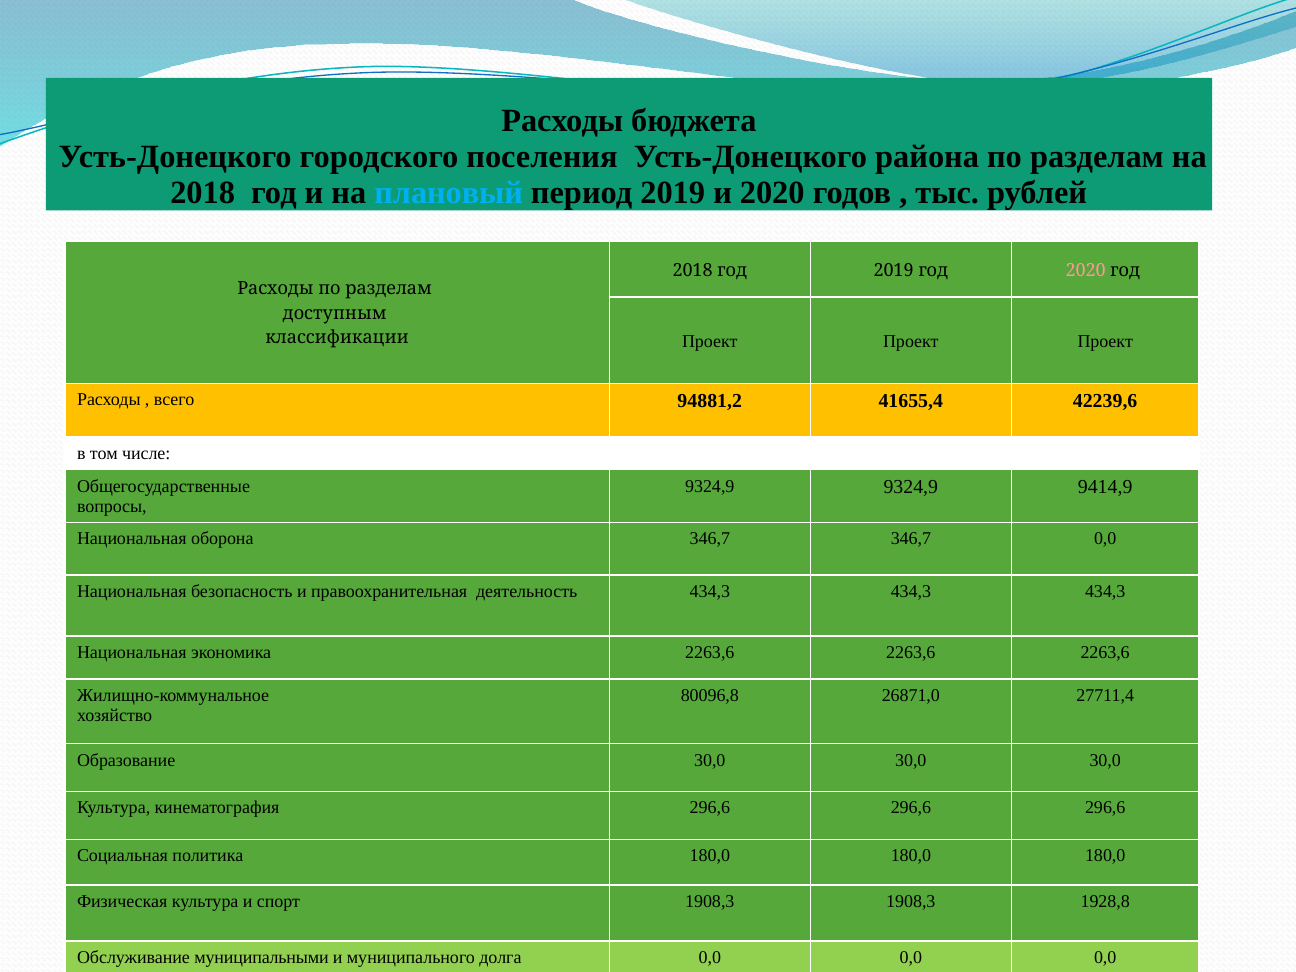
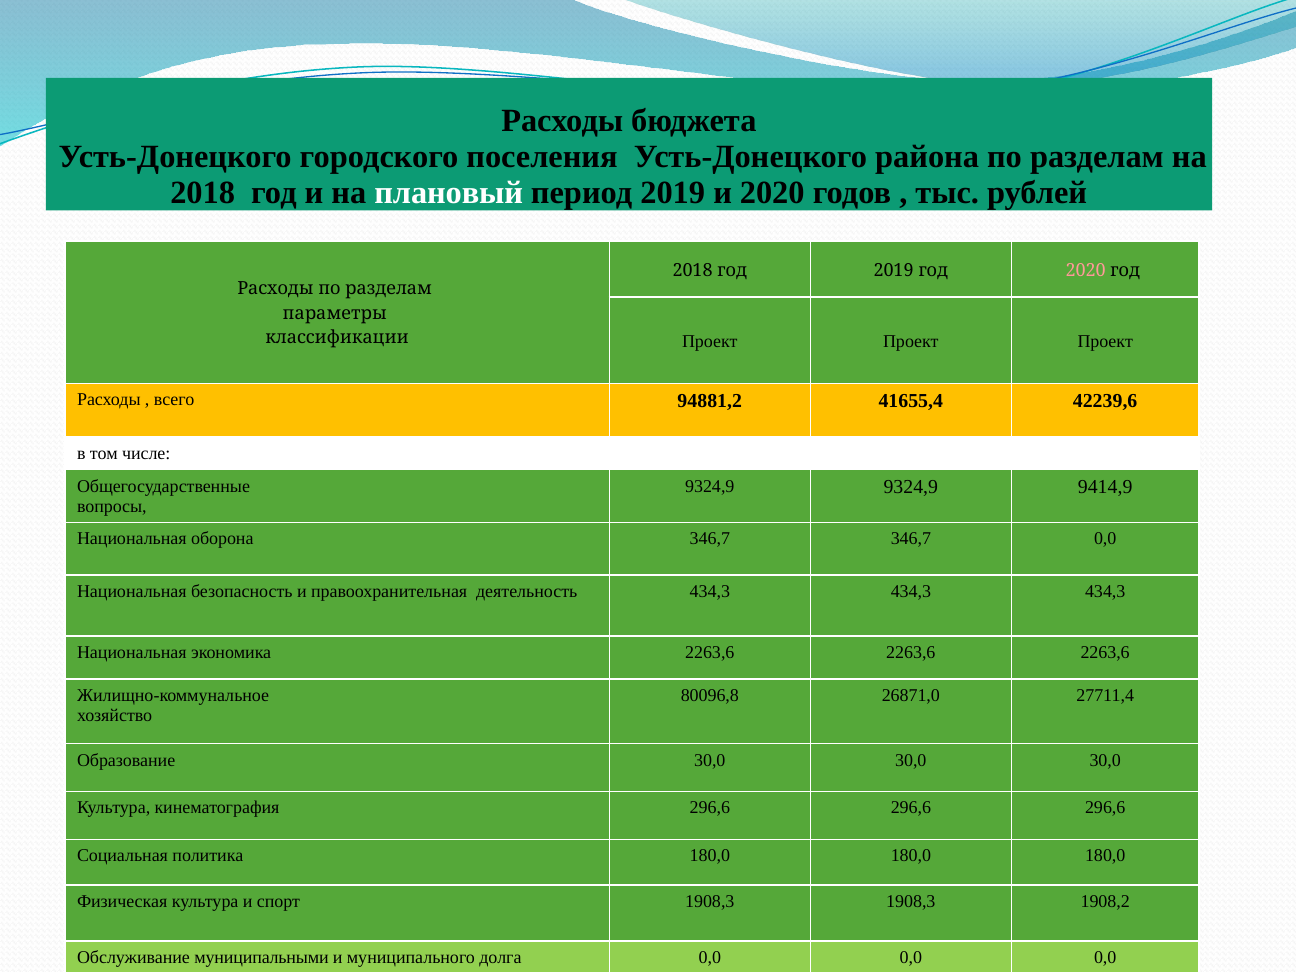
плановый colour: light blue -> white
доступным: доступным -> параметры
1928,8: 1928,8 -> 1908,2
